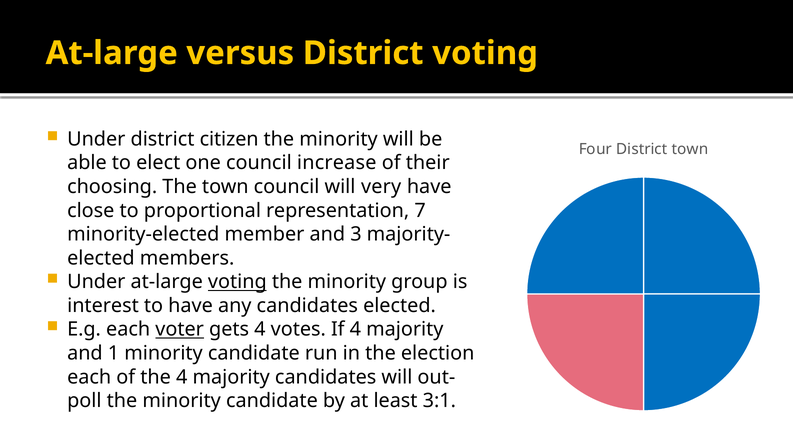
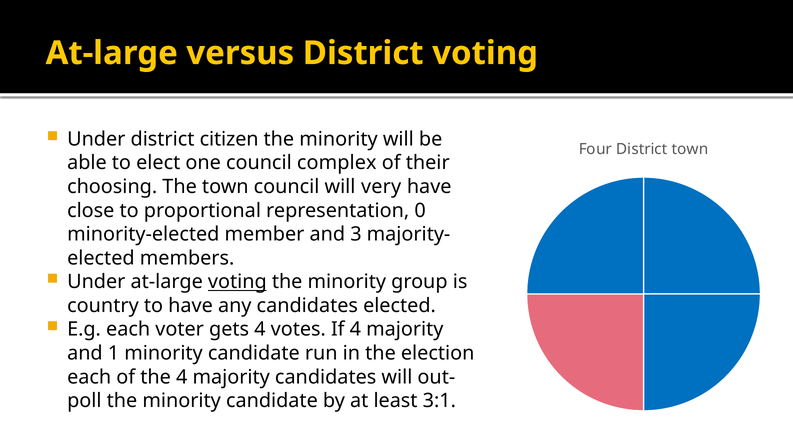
increase: increase -> complex
7: 7 -> 0
interest: interest -> country
voter underline: present -> none
